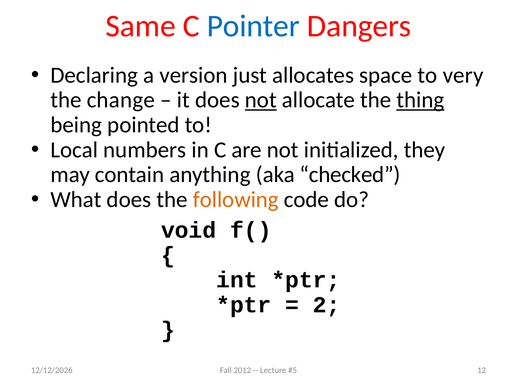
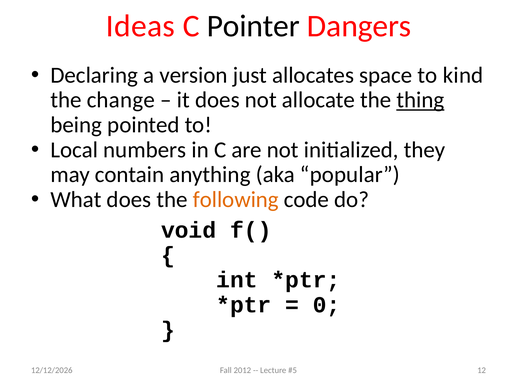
Same: Same -> Ideas
Pointer colour: blue -> black
very: very -> kind
not at (261, 100) underline: present -> none
checked: checked -> popular
2: 2 -> 0
